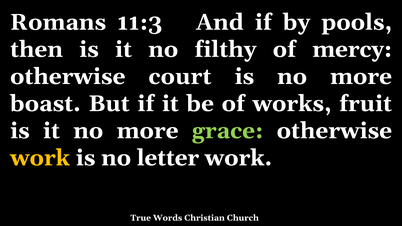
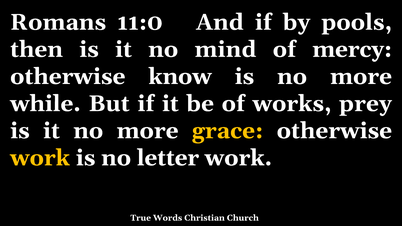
11:3: 11:3 -> 11:0
filthy: filthy -> mind
court: court -> know
boast: boast -> while
fruit: fruit -> prey
grace colour: light green -> yellow
